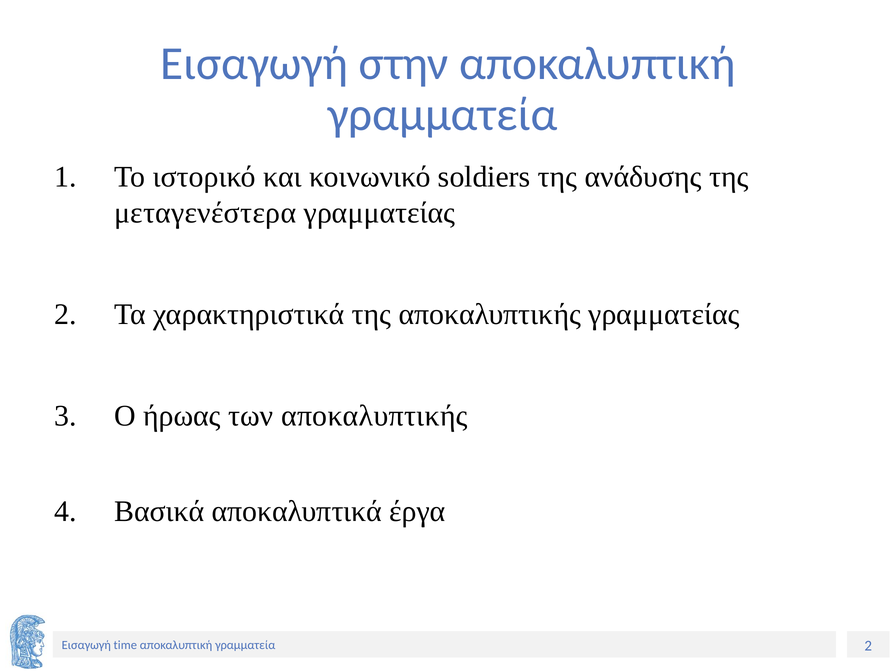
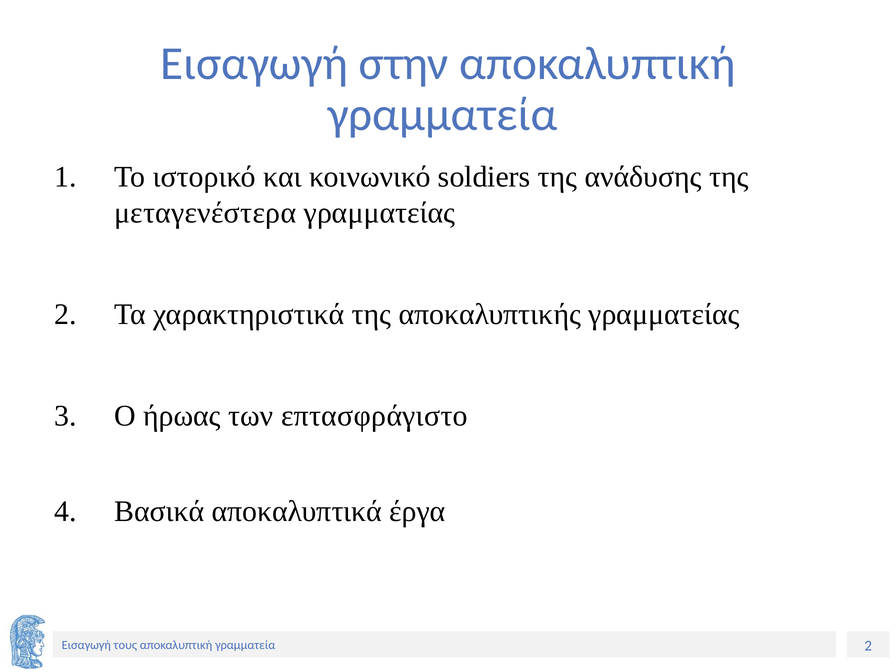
των αποκαλυπτικής: αποκαλυπτικής -> επτασφράγιστο
time: time -> τους
